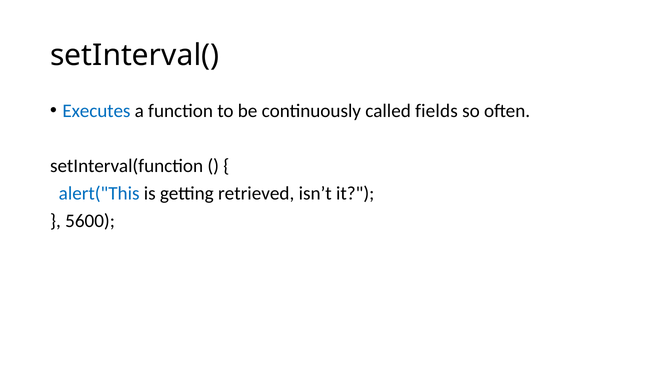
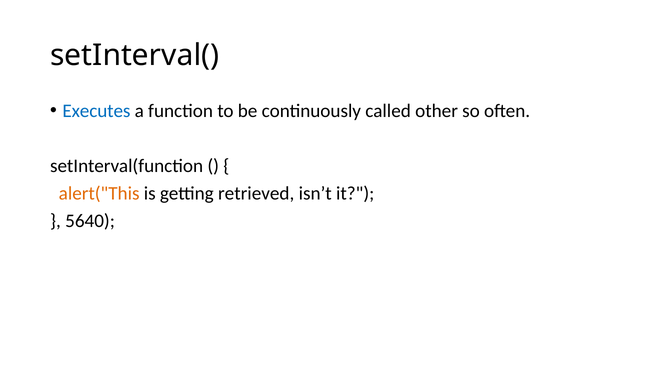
fields: fields -> other
alert("This colour: blue -> orange
5600: 5600 -> 5640
